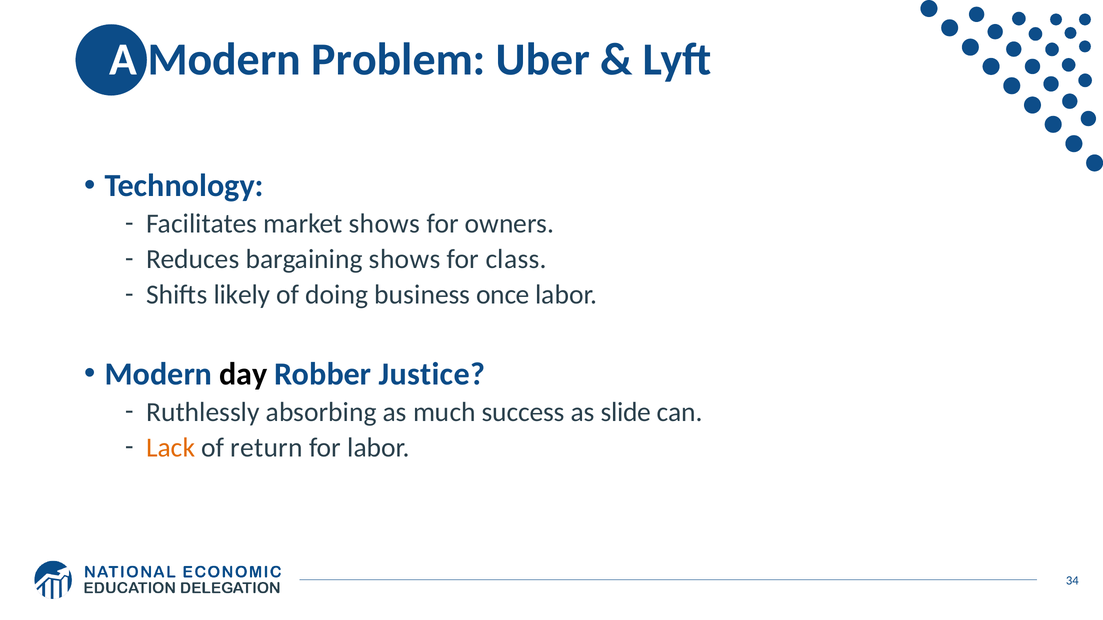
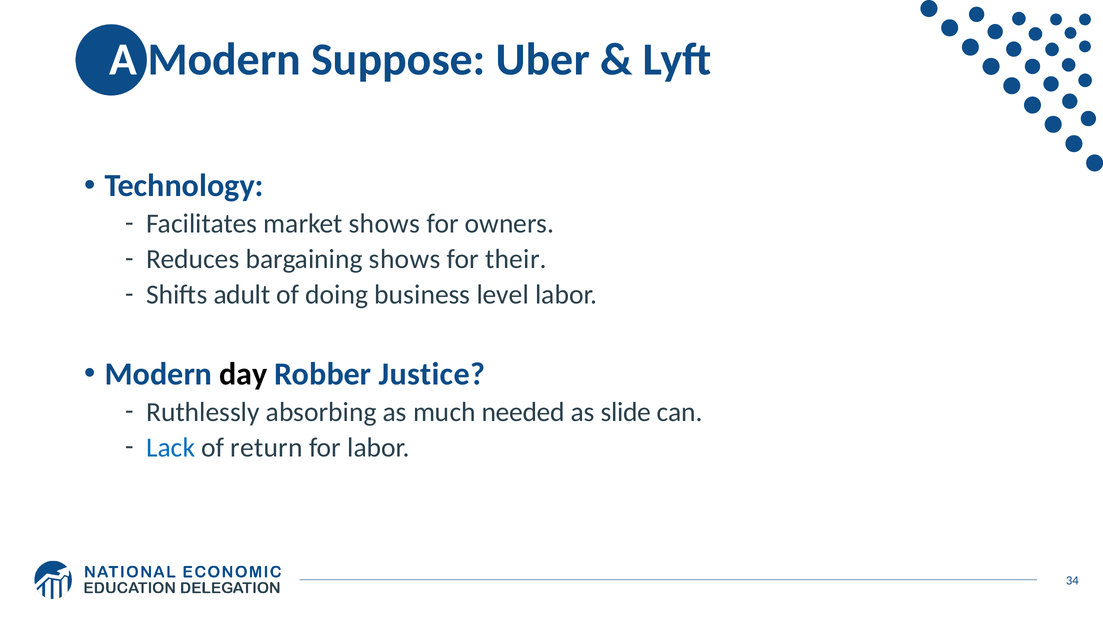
Problem: Problem -> Suppose
class: class -> their
likely: likely -> adult
once: once -> level
success: success -> needed
Lack colour: orange -> blue
